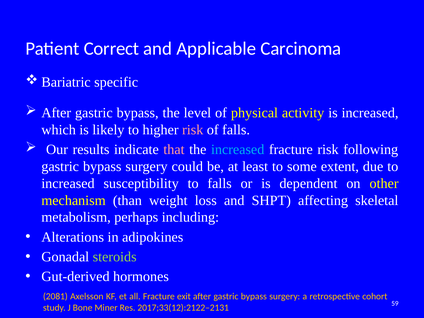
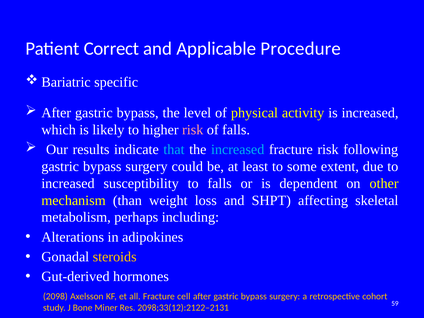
Carcinoma: Carcinoma -> Procedure
that colour: pink -> light blue
steroids colour: light green -> yellow
2081: 2081 -> 2098
exit: exit -> cell
2017;33(12):2122–2131: 2017;33(12):2122–2131 -> 2098;33(12):2122–2131
